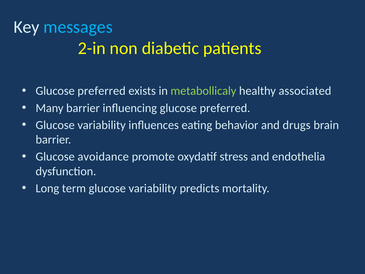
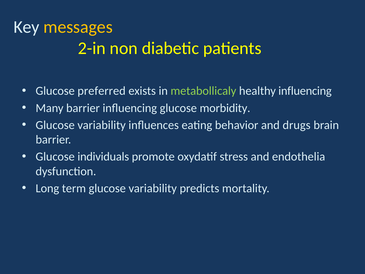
messages colour: light blue -> yellow
healthy associated: associated -> influencing
influencing glucose preferred: preferred -> morbidity
avoidance: avoidance -> individuals
